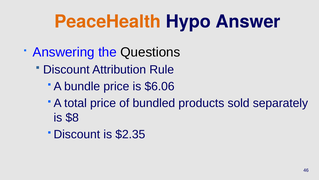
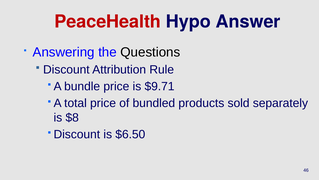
PeaceHealth colour: orange -> red
$6.06: $6.06 -> $9.71
$2.35: $2.35 -> $6.50
